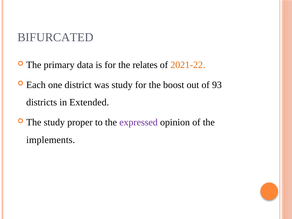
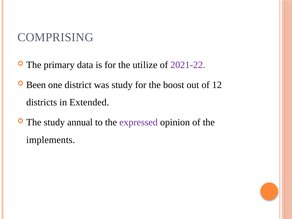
BIFURCATED: BIFURCATED -> COMPRISING
relates: relates -> utilize
2021-22 colour: orange -> purple
Each: Each -> Been
93: 93 -> 12
proper: proper -> annual
